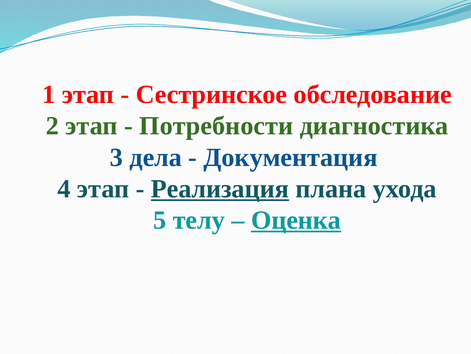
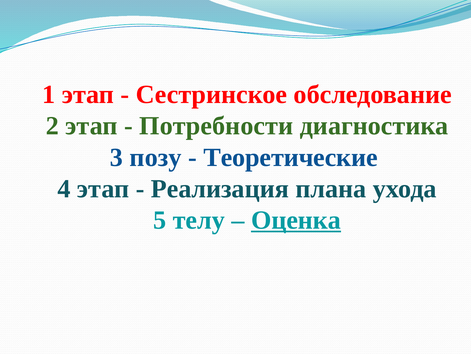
дела: дела -> позу
Документация: Документация -> Теоретические
Реализация underline: present -> none
